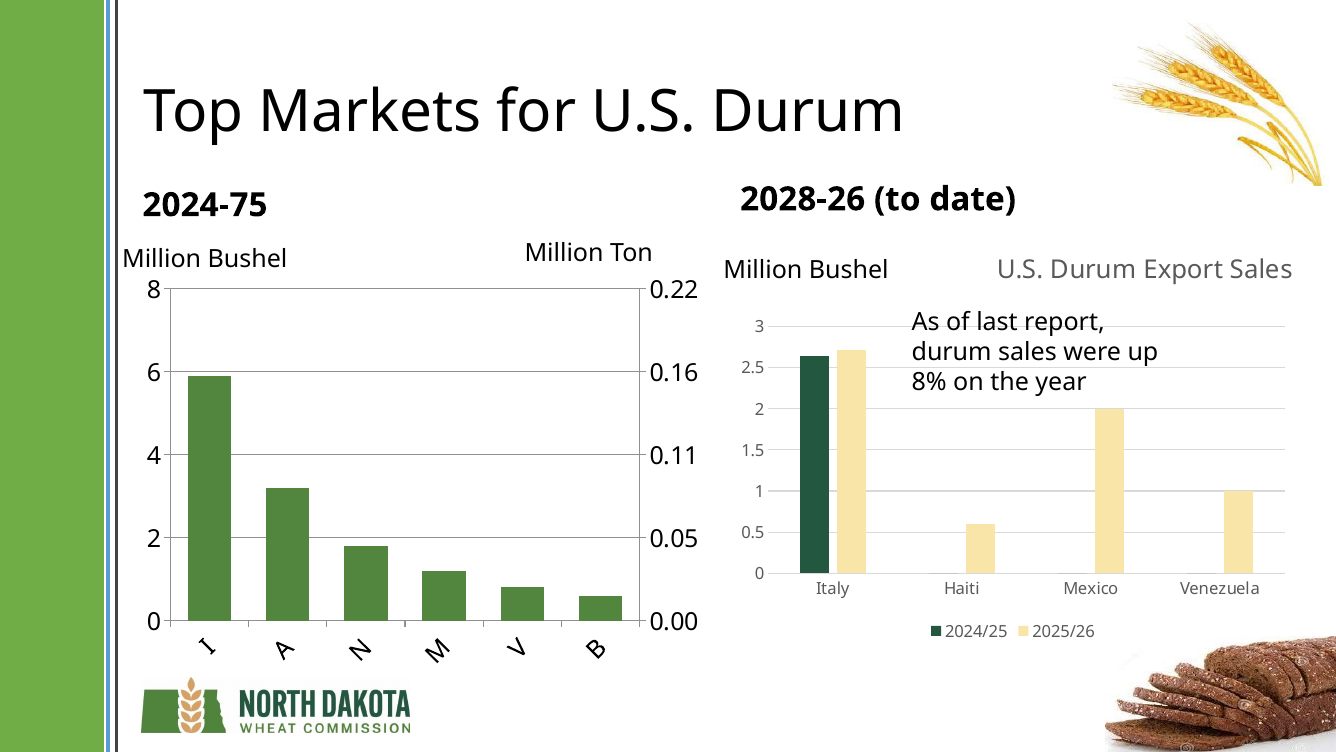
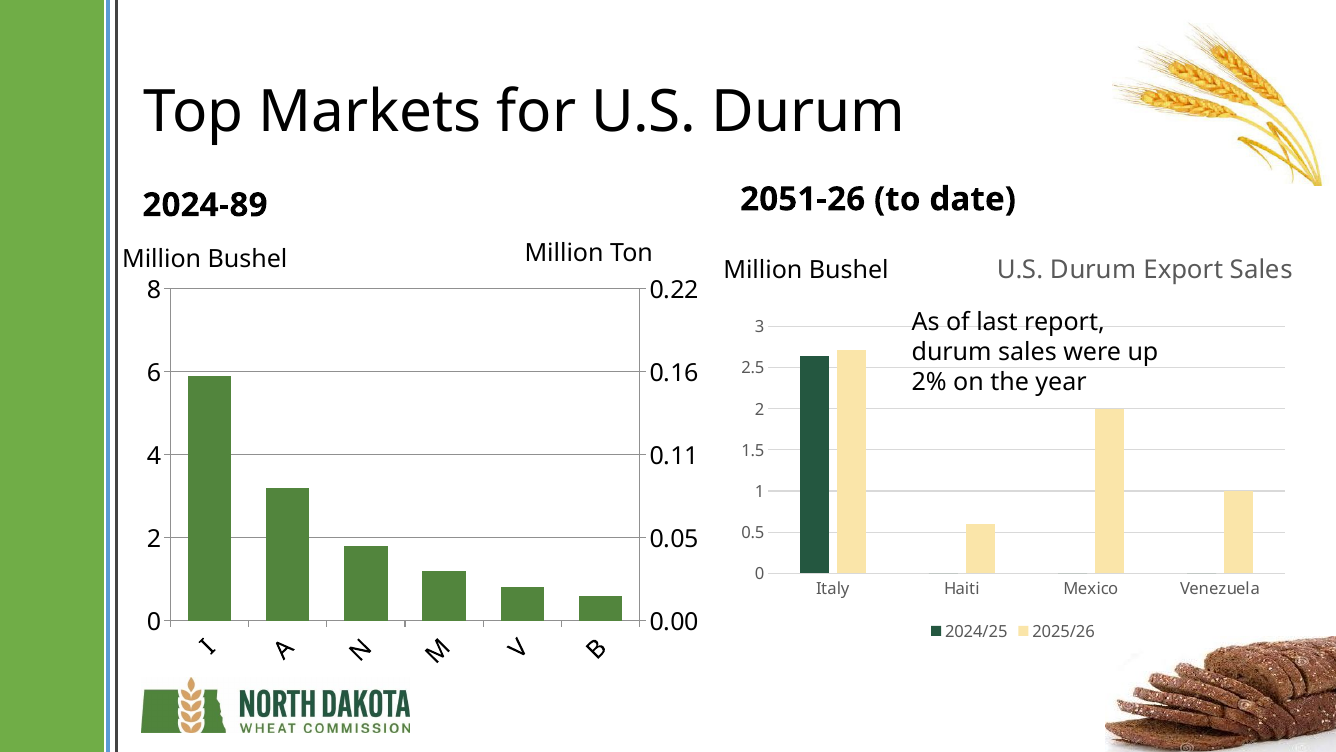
2028-26: 2028-26 -> 2051-26
2024-75: 2024-75 -> 2024-89
8%: 8% -> 2%
